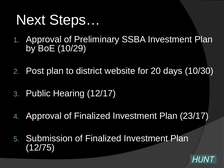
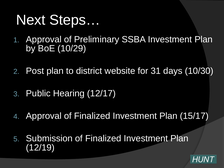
20: 20 -> 31
23/17: 23/17 -> 15/17
12/75: 12/75 -> 12/19
